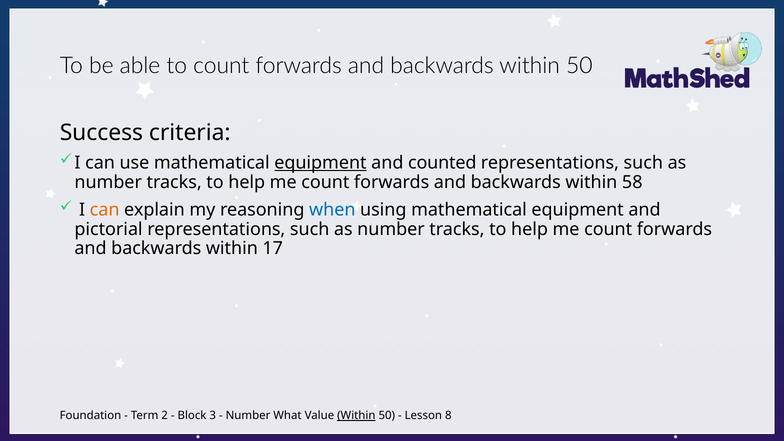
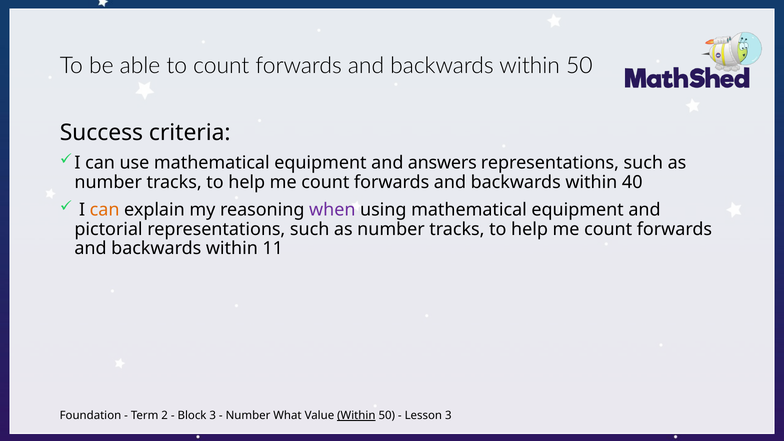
equipment at (320, 163) underline: present -> none
counted: counted -> answers
58: 58 -> 40
when colour: blue -> purple
17: 17 -> 11
Lesson 8: 8 -> 3
